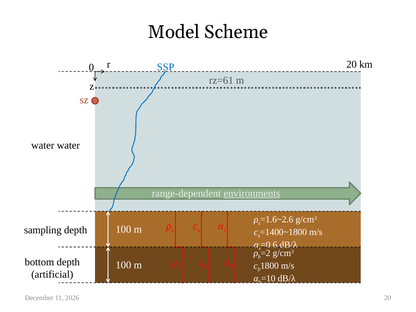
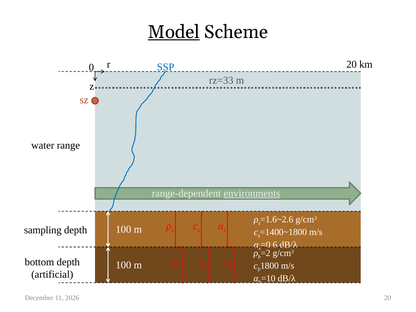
Model underline: none -> present
rz=61: rz=61 -> rz=33
water water: water -> range
